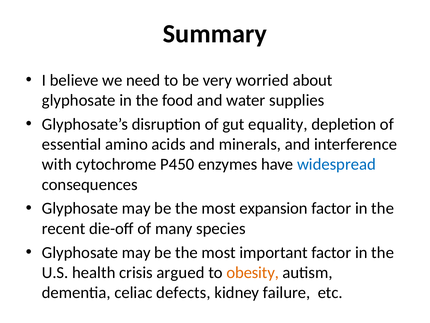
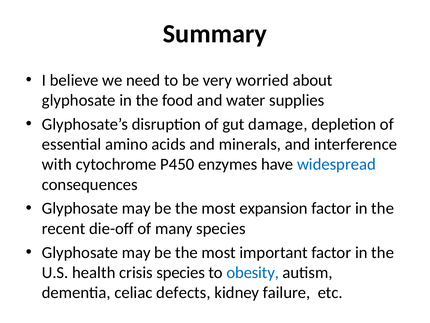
equality: equality -> damage
crisis argued: argued -> species
obesity colour: orange -> blue
